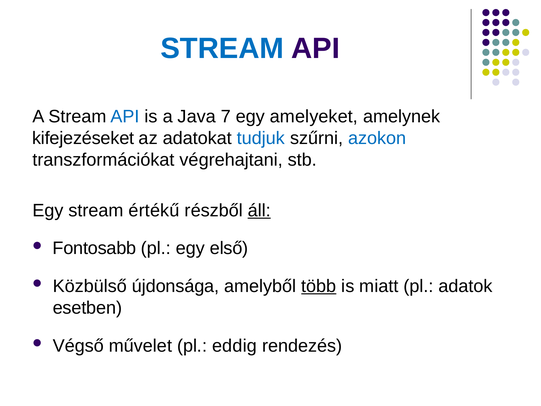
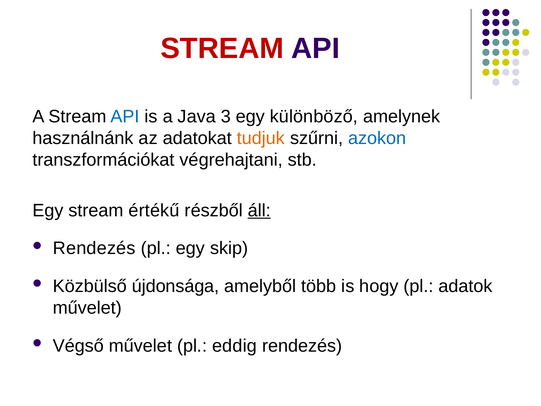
STREAM at (222, 48) colour: blue -> red
7: 7 -> 3
amelyeket: amelyeket -> különböző
kifejezéseket: kifejezéseket -> használnánk
tudjuk colour: blue -> orange
Fontosabb at (94, 248): Fontosabb -> Rendezés
első: első -> skip
több underline: present -> none
miatt: miatt -> hogy
esetben at (87, 308): esetben -> művelet
